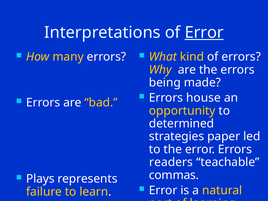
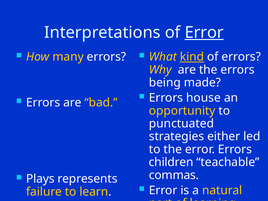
kind underline: none -> present
determined: determined -> punctuated
paper: paper -> either
readers: readers -> children
